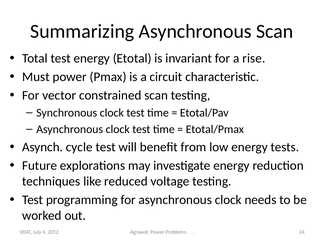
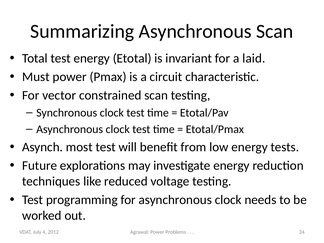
rise: rise -> laid
cycle: cycle -> most
